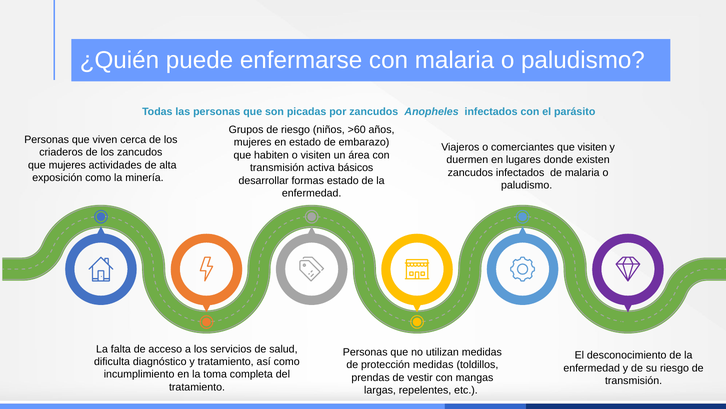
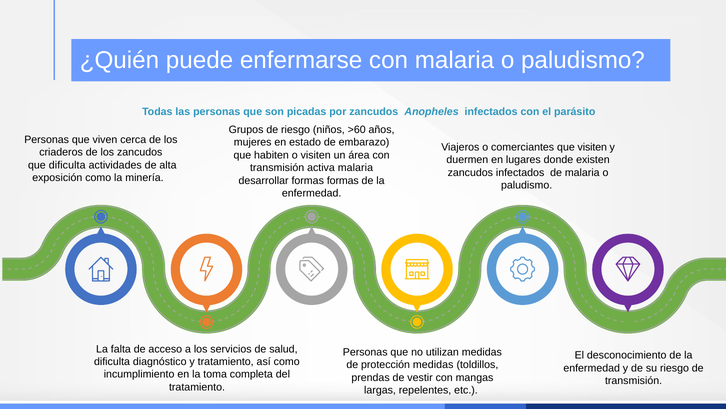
que mujeres: mujeres -> dificulta
activa básicos: básicos -> malaria
formas estado: estado -> formas
